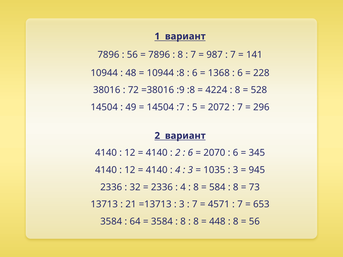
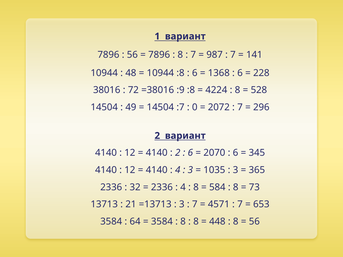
5: 5 -> 0
945: 945 -> 365
